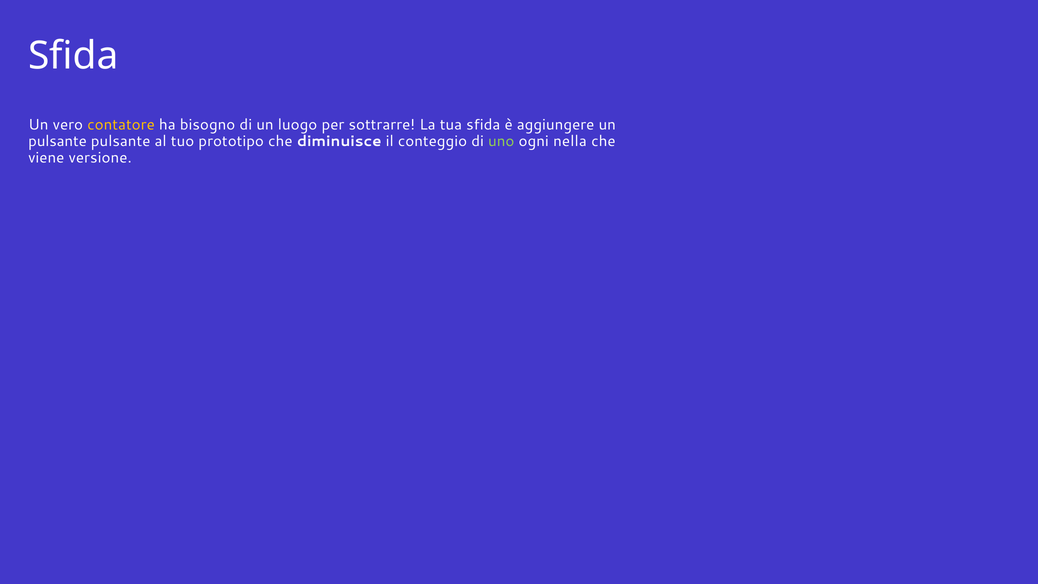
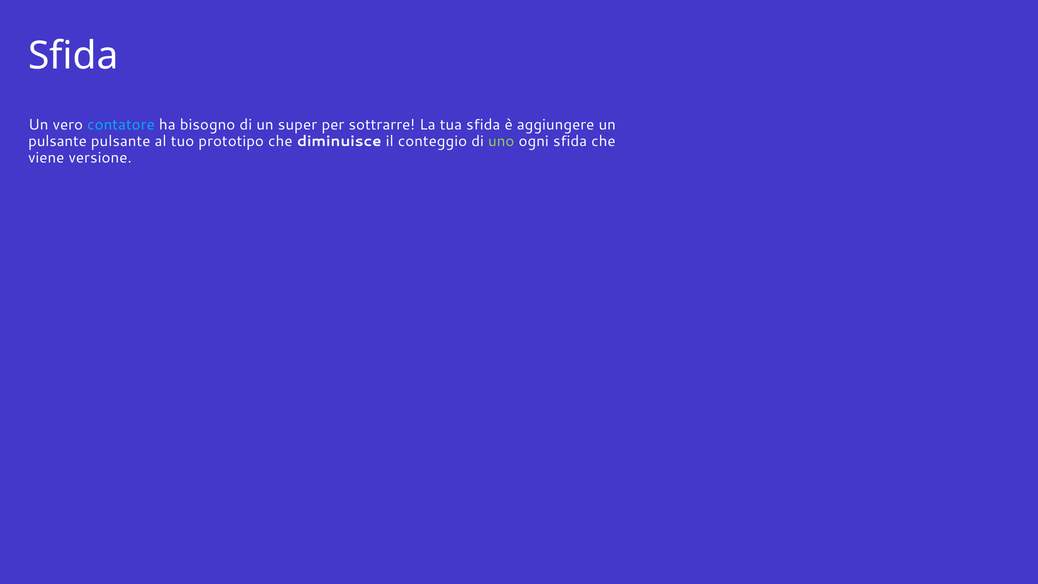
contatore colour: yellow -> light blue
luogo: luogo -> super
ogni nella: nella -> sfida
